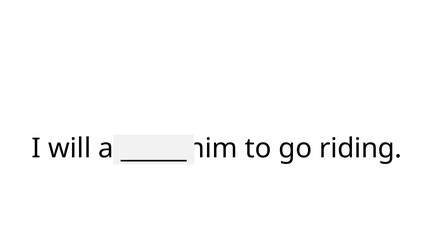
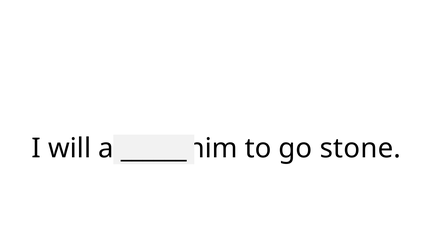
riding: riding -> stone
